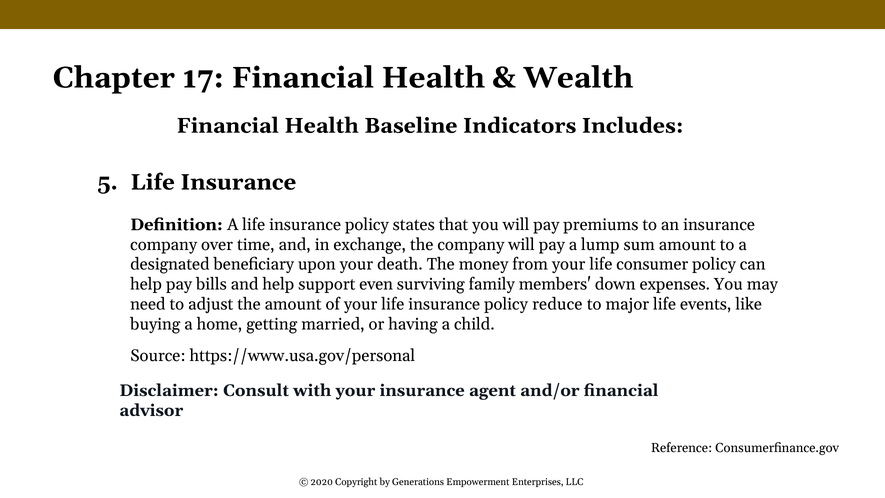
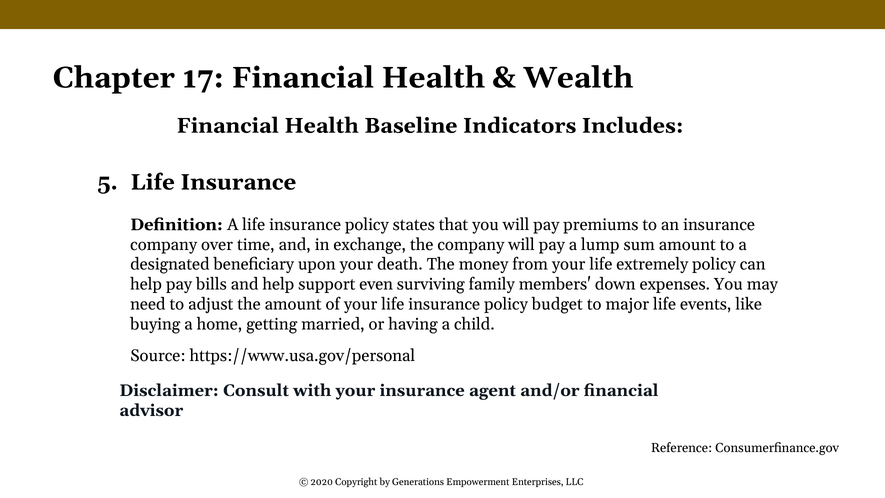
consumer: consumer -> extremely
reduce: reduce -> budget
